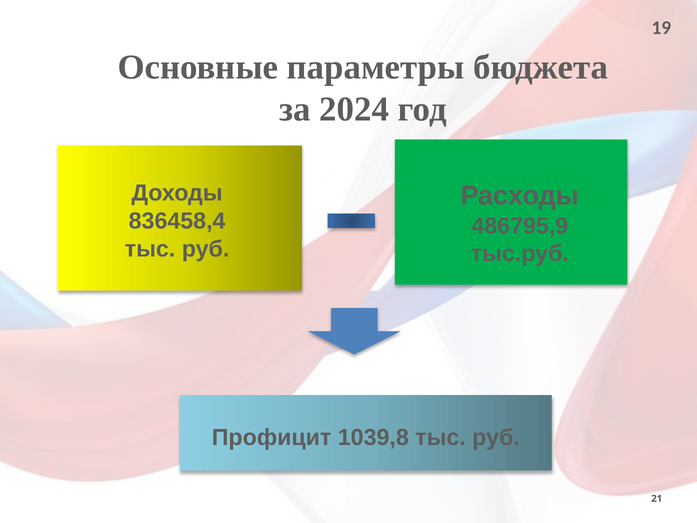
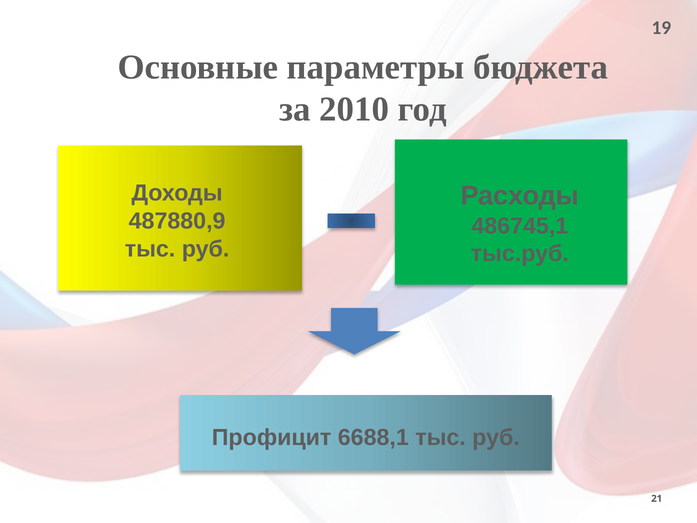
2024: 2024 -> 2010
836458,4: 836458,4 -> 487880,9
486795,9: 486795,9 -> 486745,1
1039,8: 1039,8 -> 6688,1
